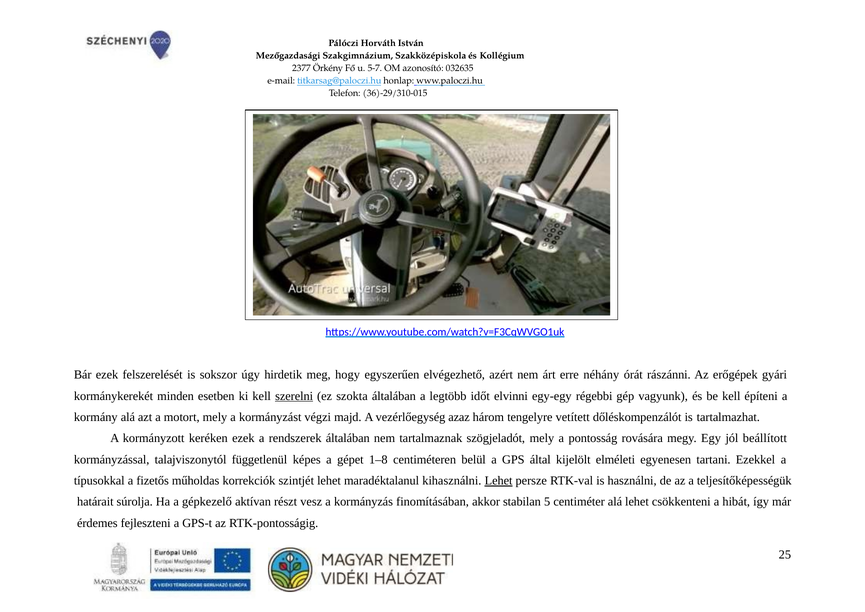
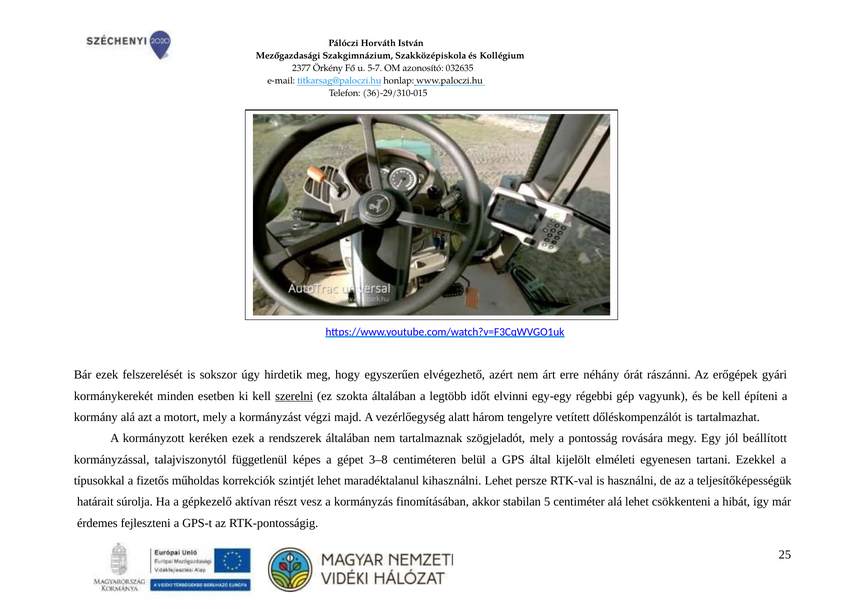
azaz: azaz -> alatt
1–8: 1–8 -> 3–8
Lehet at (499, 481) underline: present -> none
